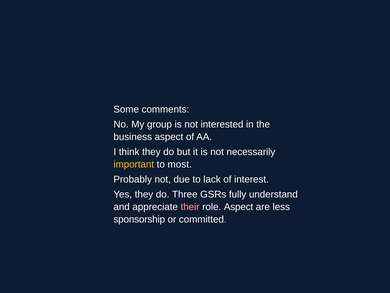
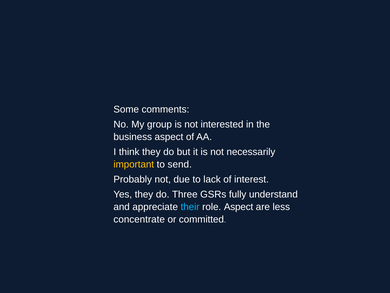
most: most -> send
their colour: pink -> light blue
sponsorship: sponsorship -> concentrate
